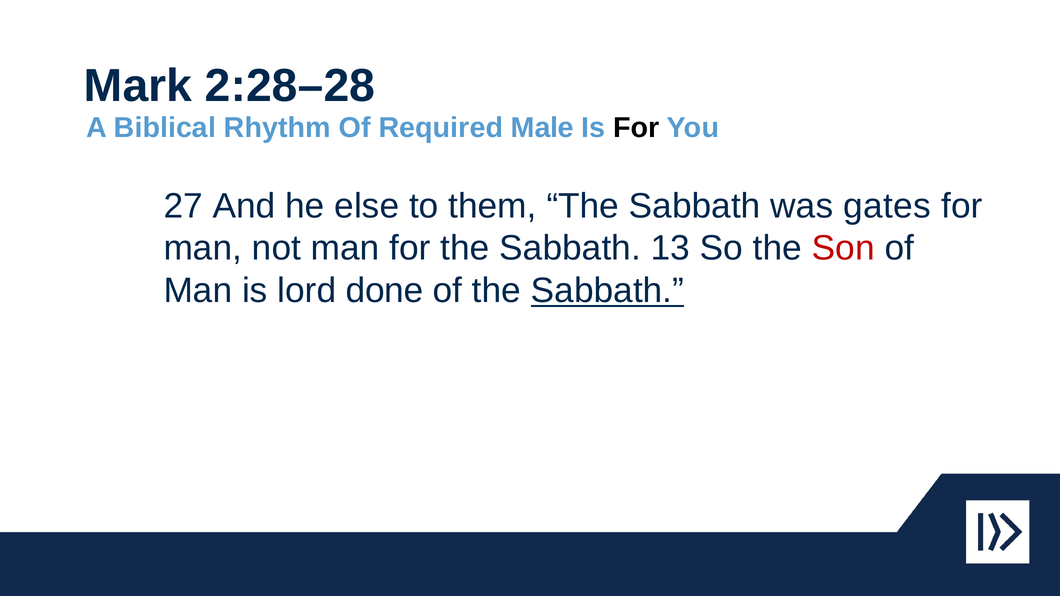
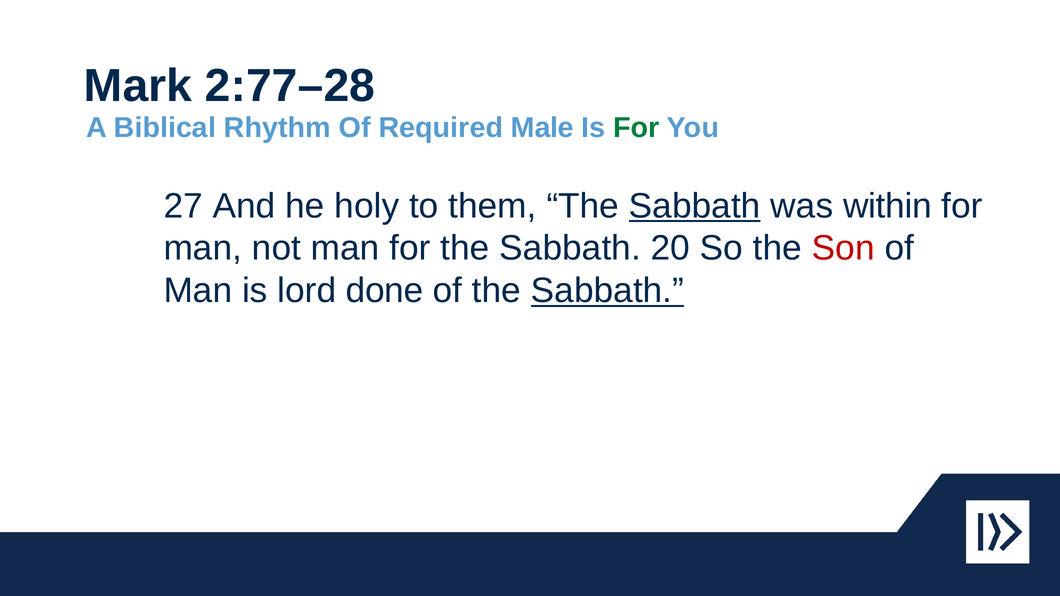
2:28–28: 2:28–28 -> 2:77–28
For at (636, 128) colour: black -> green
else: else -> holy
Sabbath at (695, 206) underline: none -> present
gates: gates -> within
13: 13 -> 20
